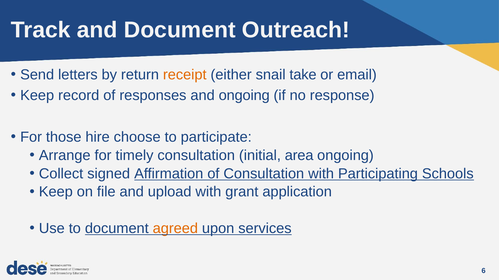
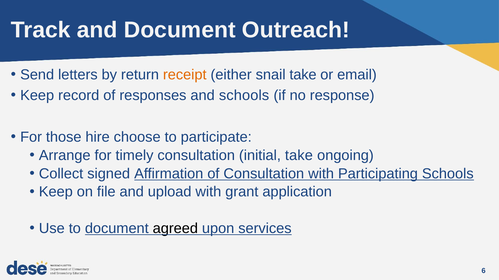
and ongoing: ongoing -> schools
initial area: area -> take
agreed colour: orange -> black
